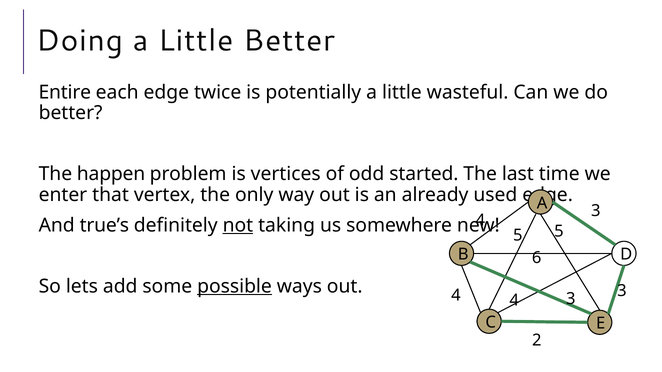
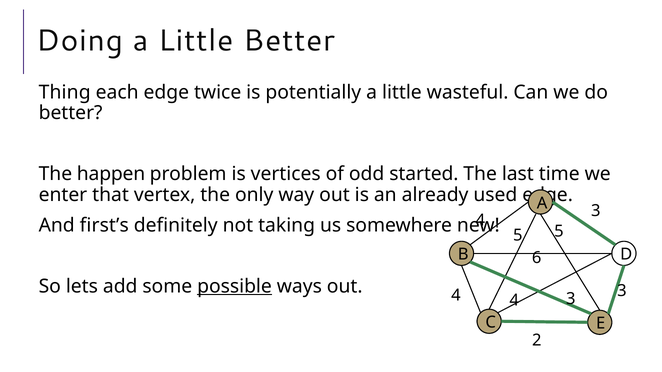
Entire: Entire -> Thing
true’s: true’s -> first’s
not underline: present -> none
